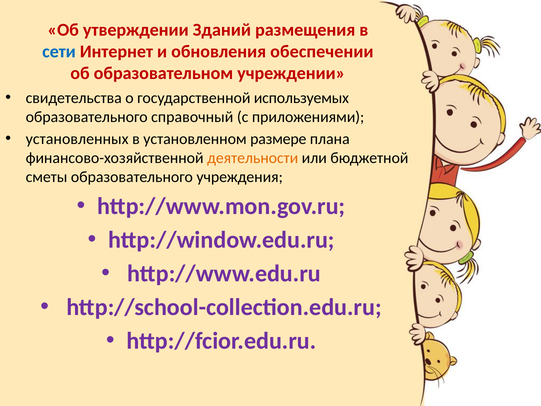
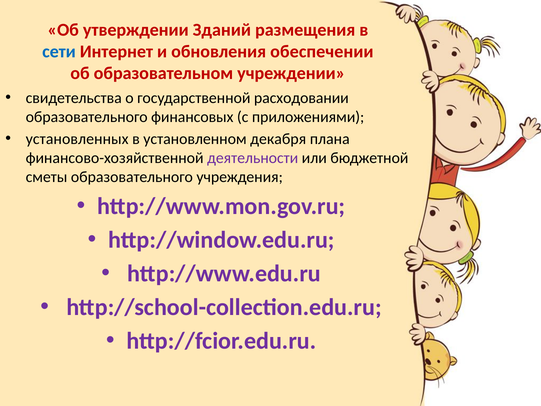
используемых: используемых -> расходовании
справочный: справочный -> финансовых
размере: размере -> декабря
деятельности colour: orange -> purple
